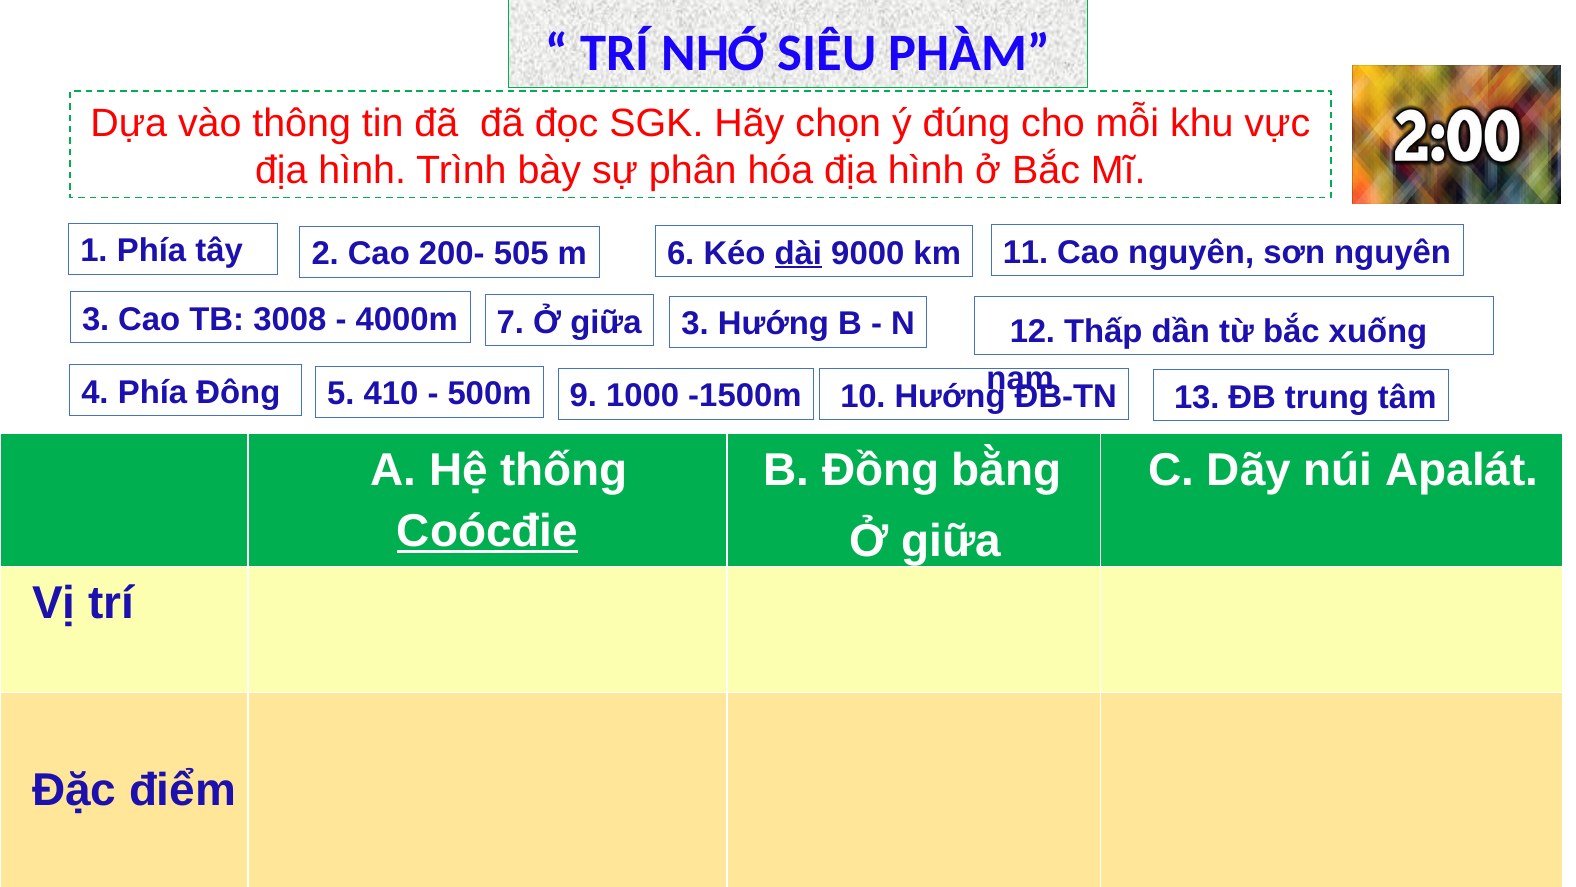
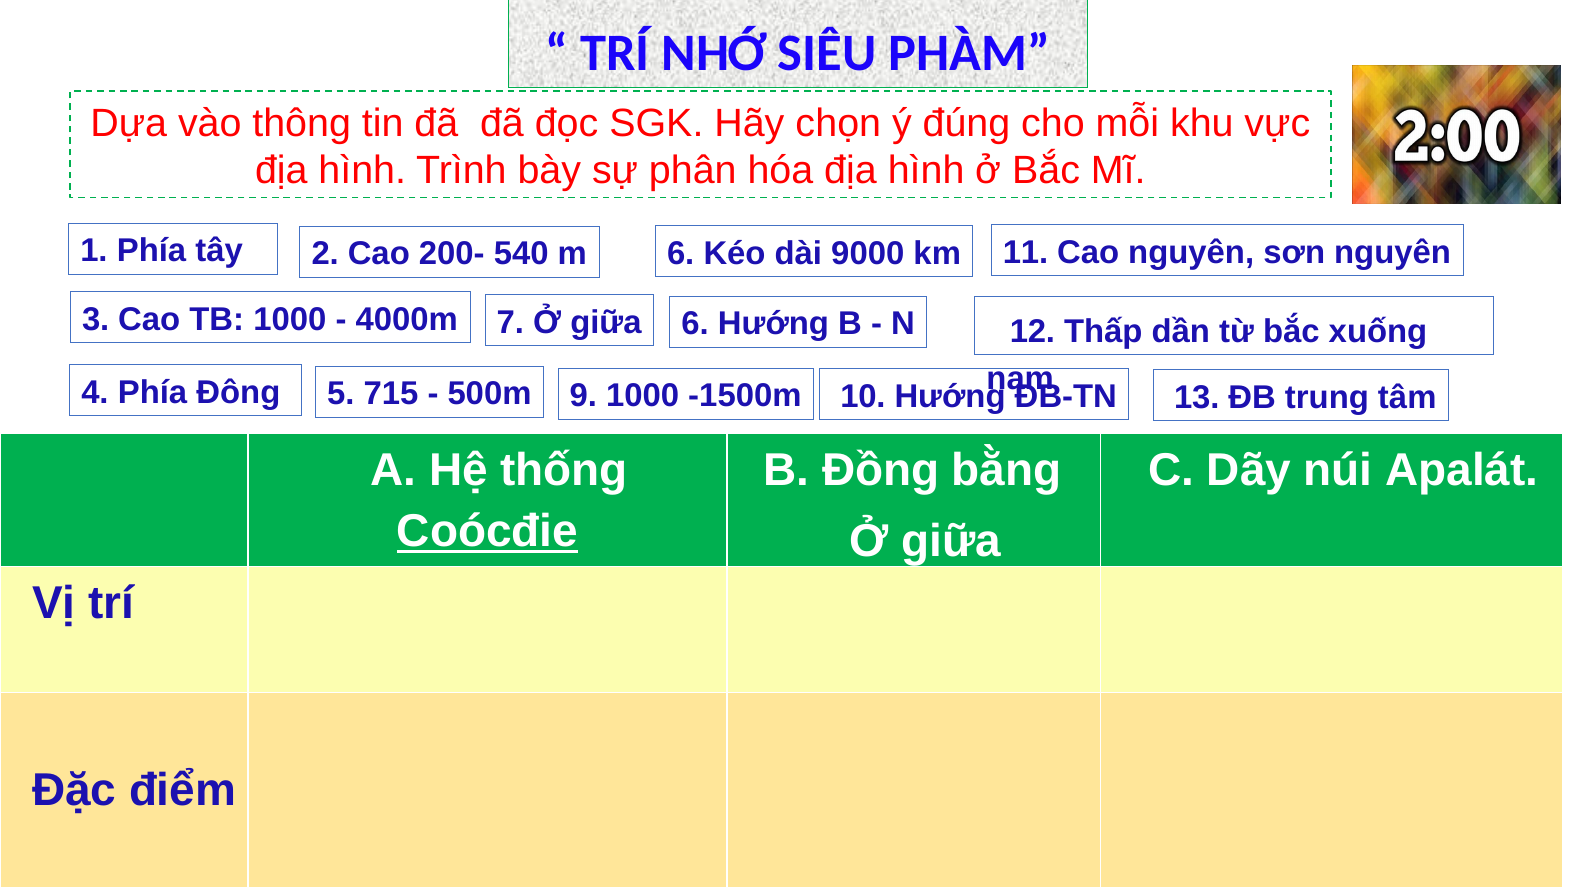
505: 505 -> 540
dài underline: present -> none
TB 3008: 3008 -> 1000
giữa 3: 3 -> 6
410: 410 -> 715
